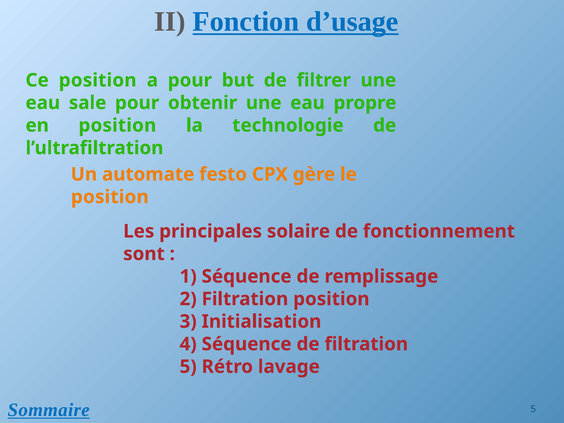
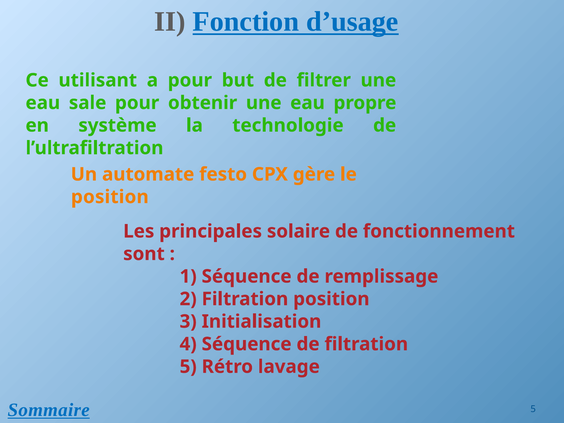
Ce position: position -> utilisant
en position: position -> système
